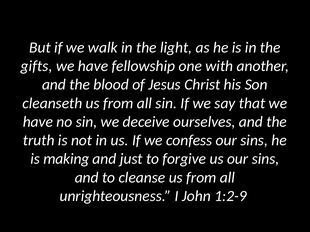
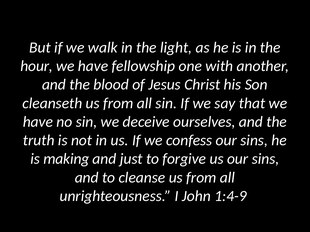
gifts: gifts -> hour
1:2-9: 1:2-9 -> 1:4-9
